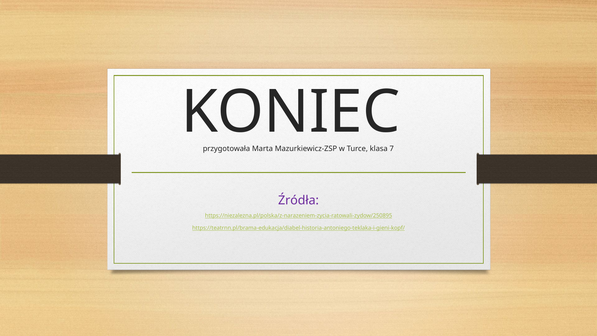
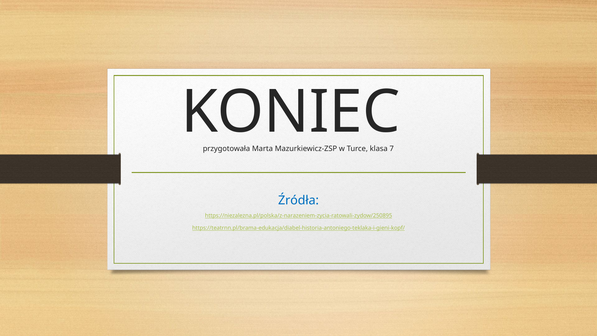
Źródła colour: purple -> blue
